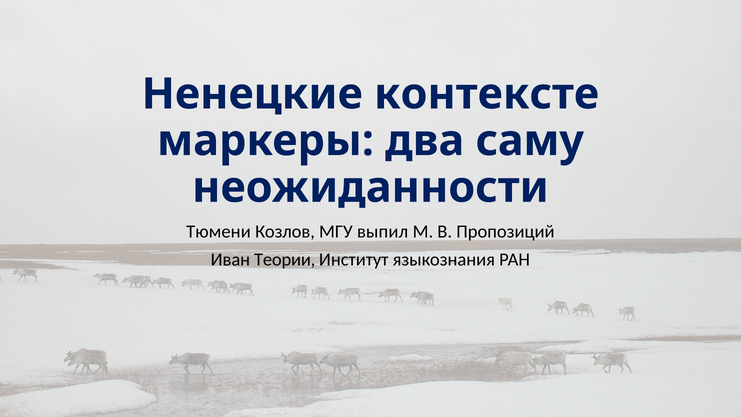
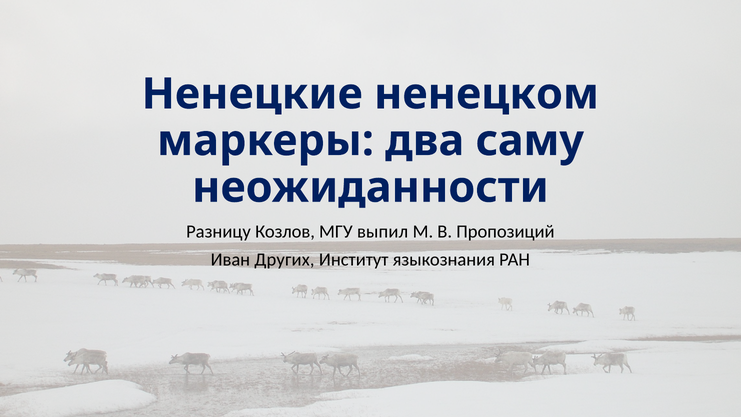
контексте: контексте -> ненецком
Тюмени: Тюмени -> Разницу
Теории: Теории -> Других
